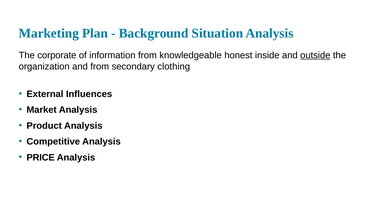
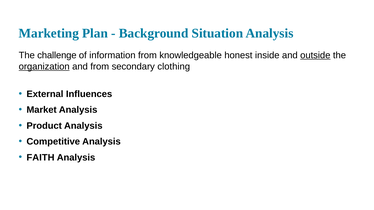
corporate: corporate -> challenge
organization underline: none -> present
PRICE: PRICE -> FAITH
